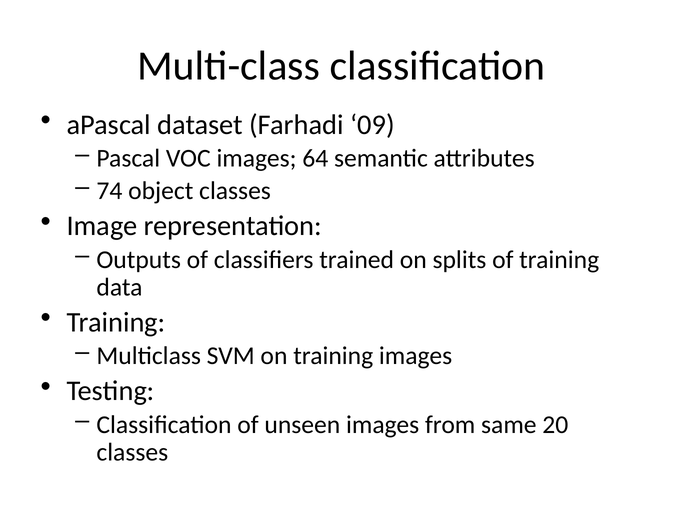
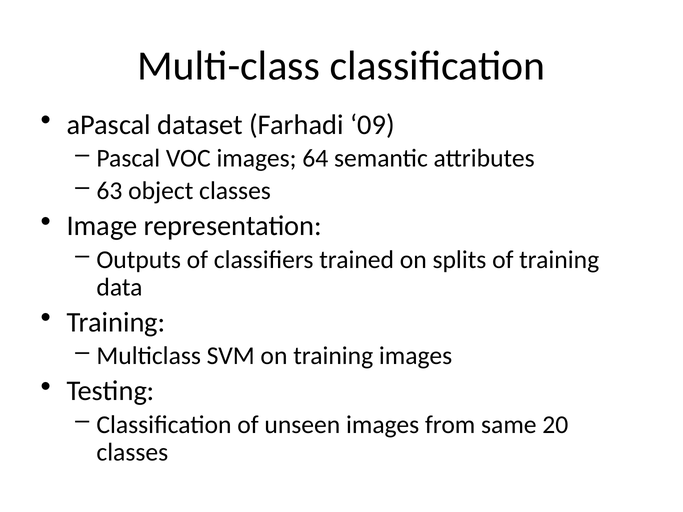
74: 74 -> 63
